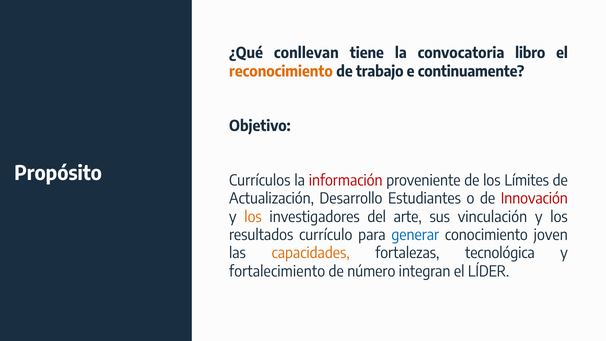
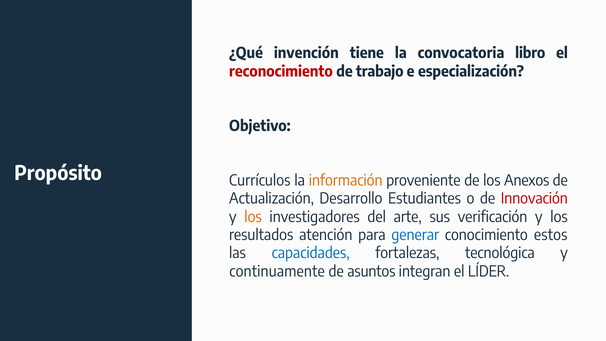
conllevan: conllevan -> invención
reconocimiento colour: orange -> red
continuamente: continuamente -> especialización
información colour: red -> orange
Límites: Límites -> Anexos
vinculación: vinculación -> verificación
currículo: currículo -> atención
joven: joven -> estos
capacidades colour: orange -> blue
fortalecimiento: fortalecimiento -> continuamente
número: número -> asuntos
